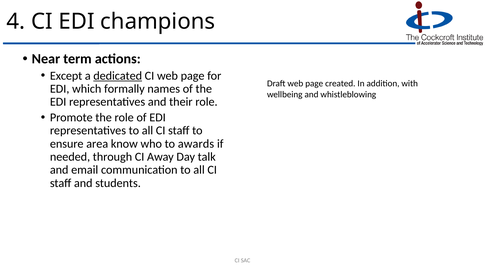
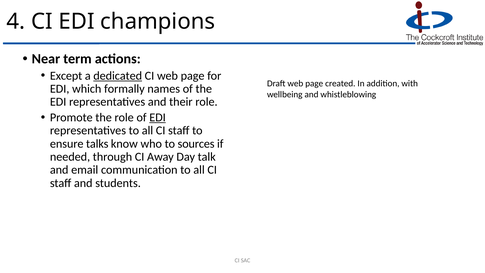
EDI at (158, 117) underline: none -> present
area: area -> talks
awards: awards -> sources
